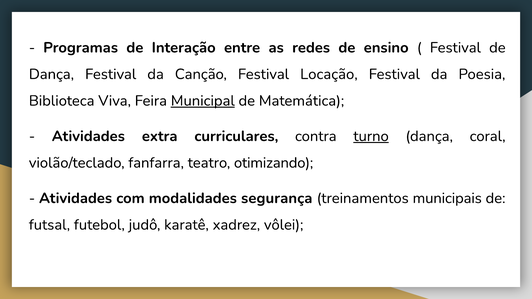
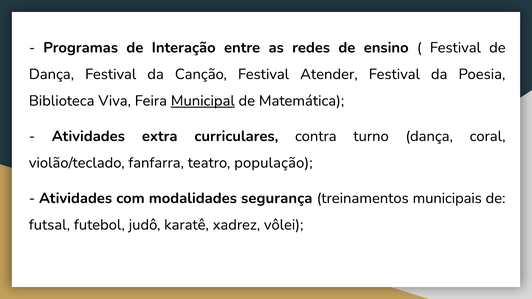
Locação: Locação -> Atender
turno underline: present -> none
otimizando: otimizando -> população
